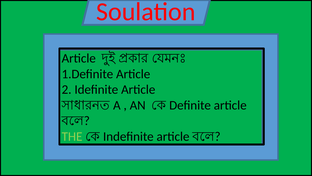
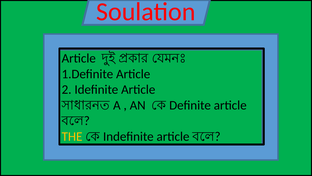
THE colour: light green -> yellow
